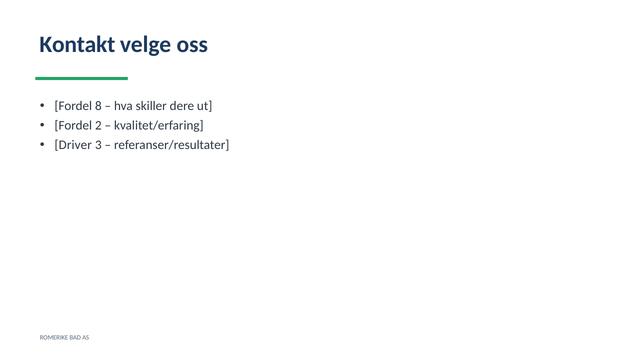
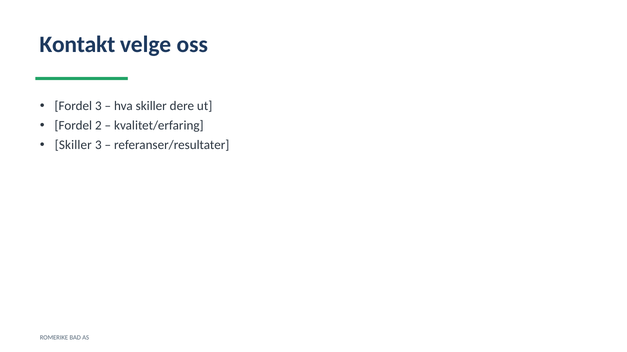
Fordel 8: 8 -> 3
Driver at (73, 145): Driver -> Skiller
